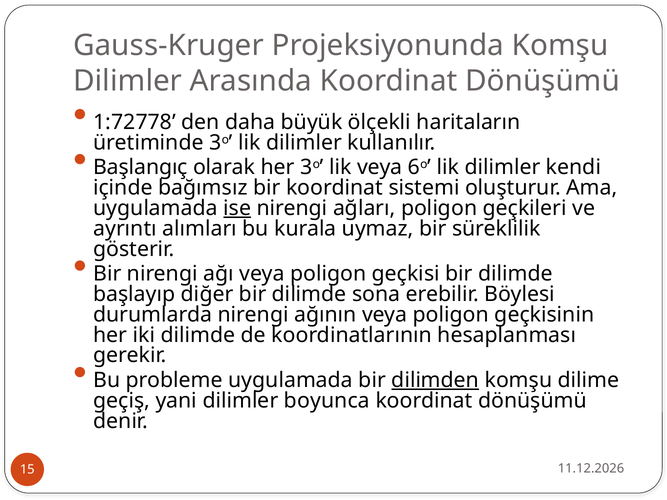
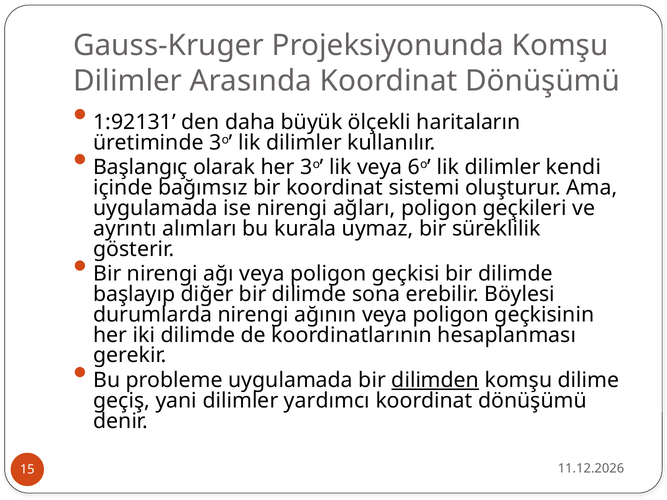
1:72778: 1:72778 -> 1:92131
ise underline: present -> none
boyunca: boyunca -> yardımcı
